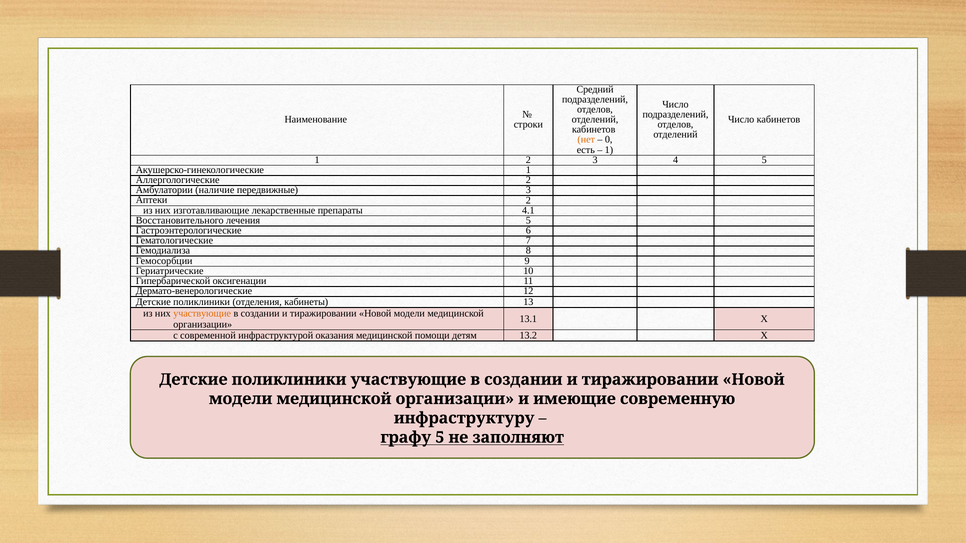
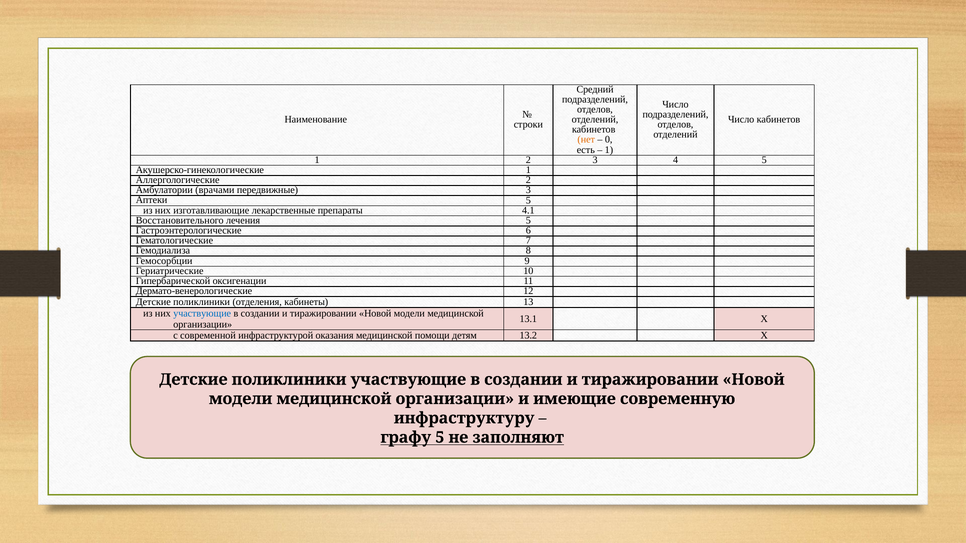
наличие: наличие -> врачами
Аптеки 2: 2 -> 5
участвующие at (202, 313) colour: orange -> blue
